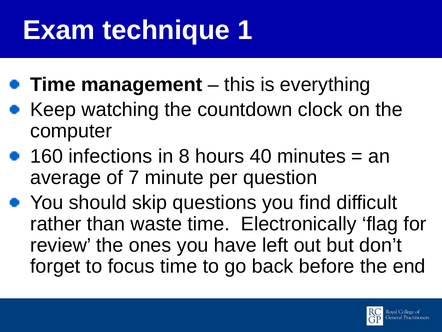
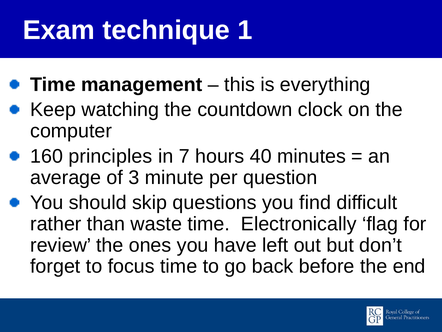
infections: infections -> principles
8: 8 -> 7
7: 7 -> 3
